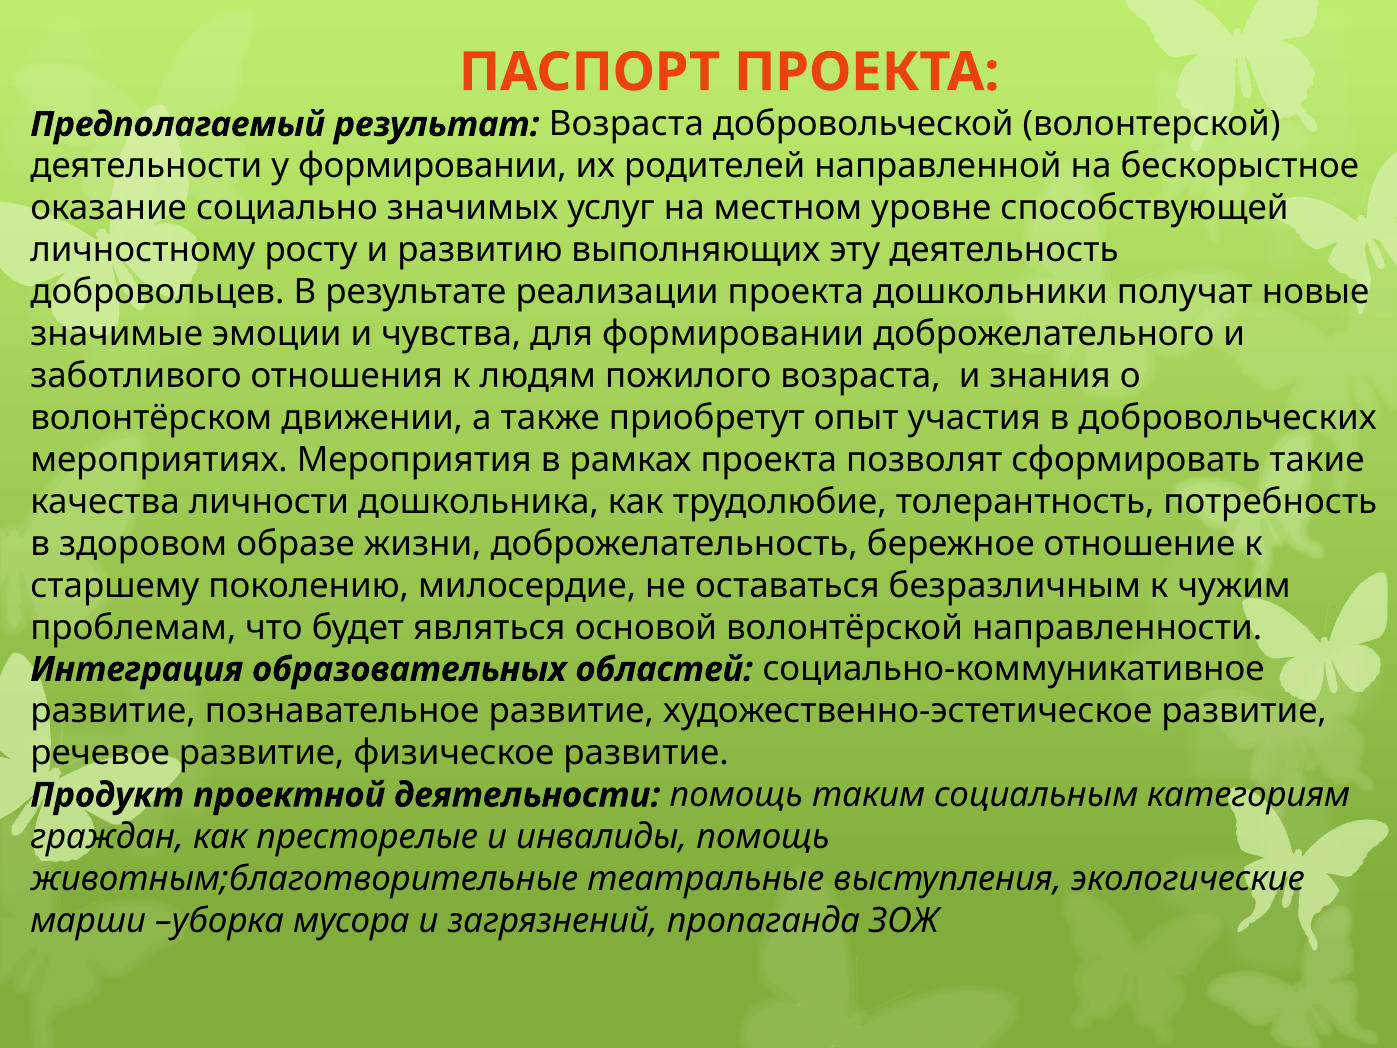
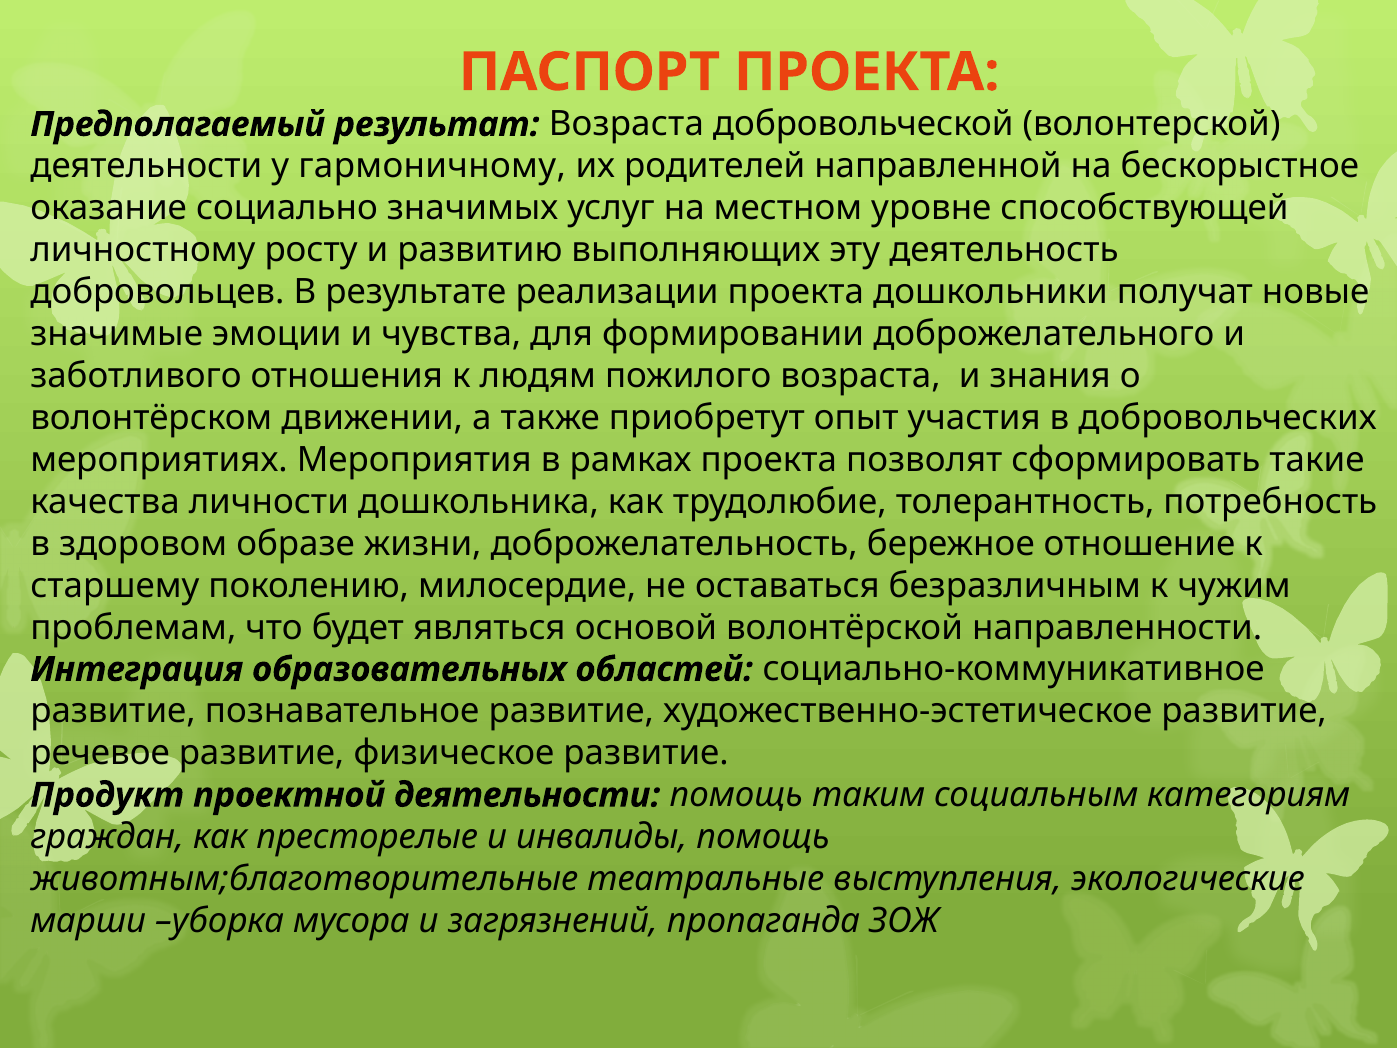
у формировании: формировании -> гармоничному
